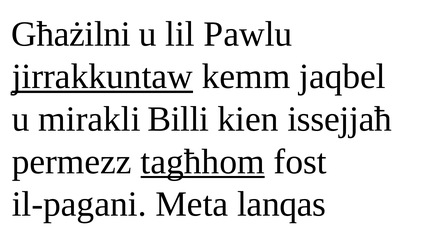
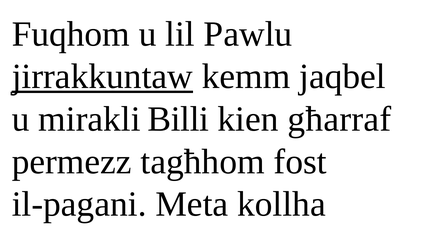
Għażilni: Għażilni -> Fuqhom
issejjaħ: issejjaħ -> għarraf
tagħhom underline: present -> none
lanqas: lanqas -> kollha
